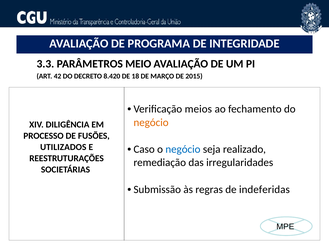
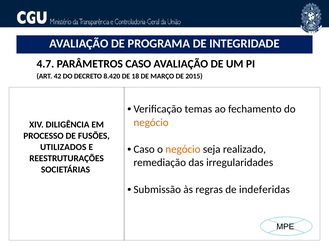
3.3: 3.3 -> 4.7
PARÂMETROS MEIO: MEIO -> CASO
meios: meios -> temas
negócio at (183, 149) colour: blue -> orange
